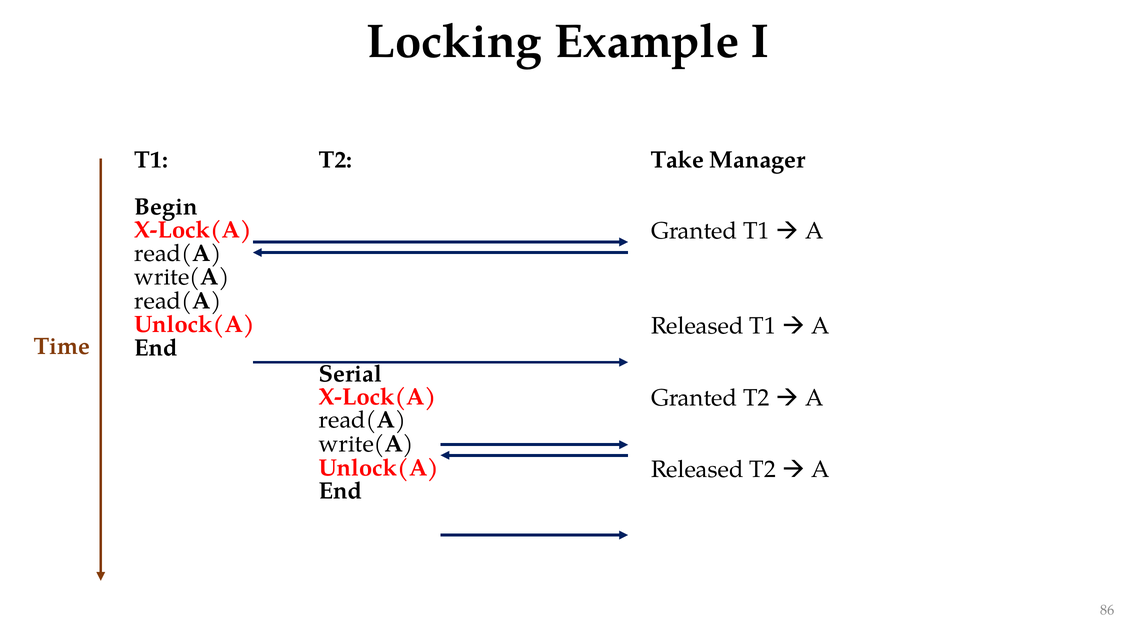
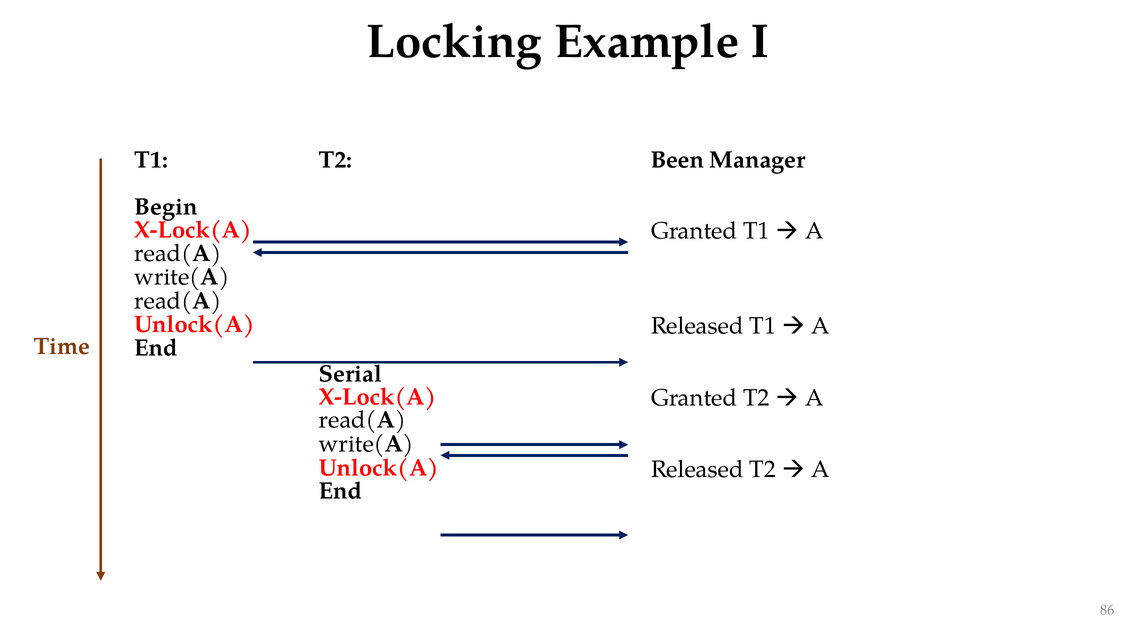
Take: Take -> Been
